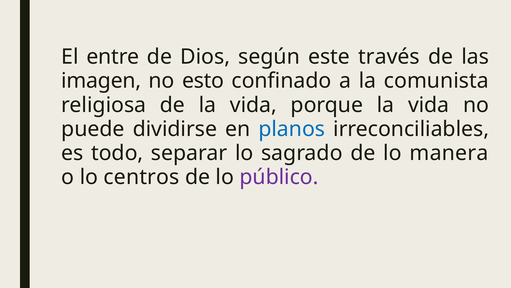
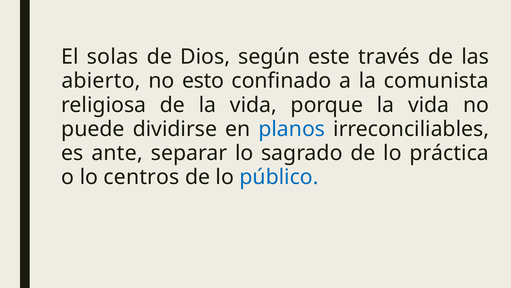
entre: entre -> solas
imagen: imagen -> abierto
todo: todo -> ante
manera: manera -> práctica
público colour: purple -> blue
